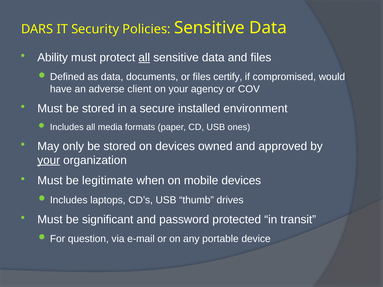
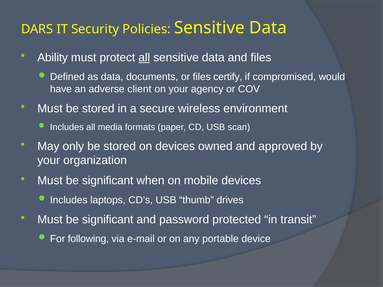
installed: installed -> wireless
ones: ones -> scan
your at (49, 160) underline: present -> none
legitimate at (108, 181): legitimate -> significant
question: question -> following
